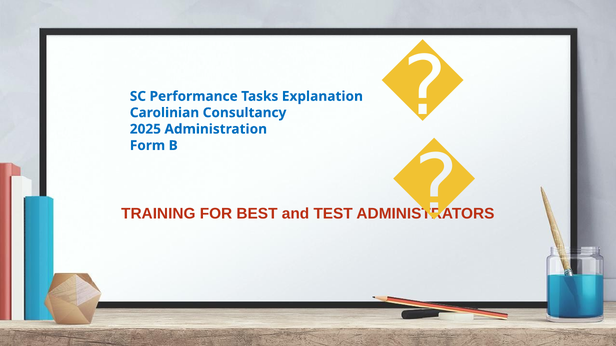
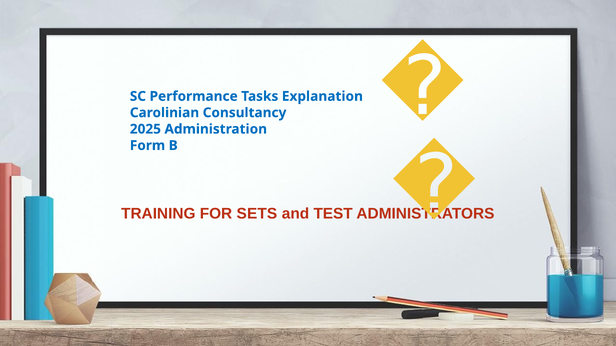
BEST: BEST -> SETS
